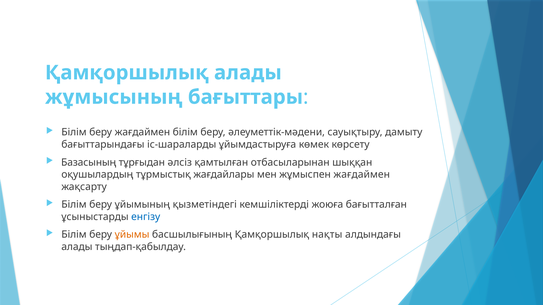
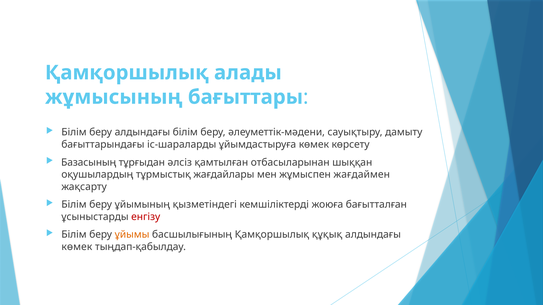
беру жағдаймен: жағдаймен -> алдындағы
енгізу colour: blue -> red
нақты: нақты -> құқық
алады at (77, 247): алады -> көмек
